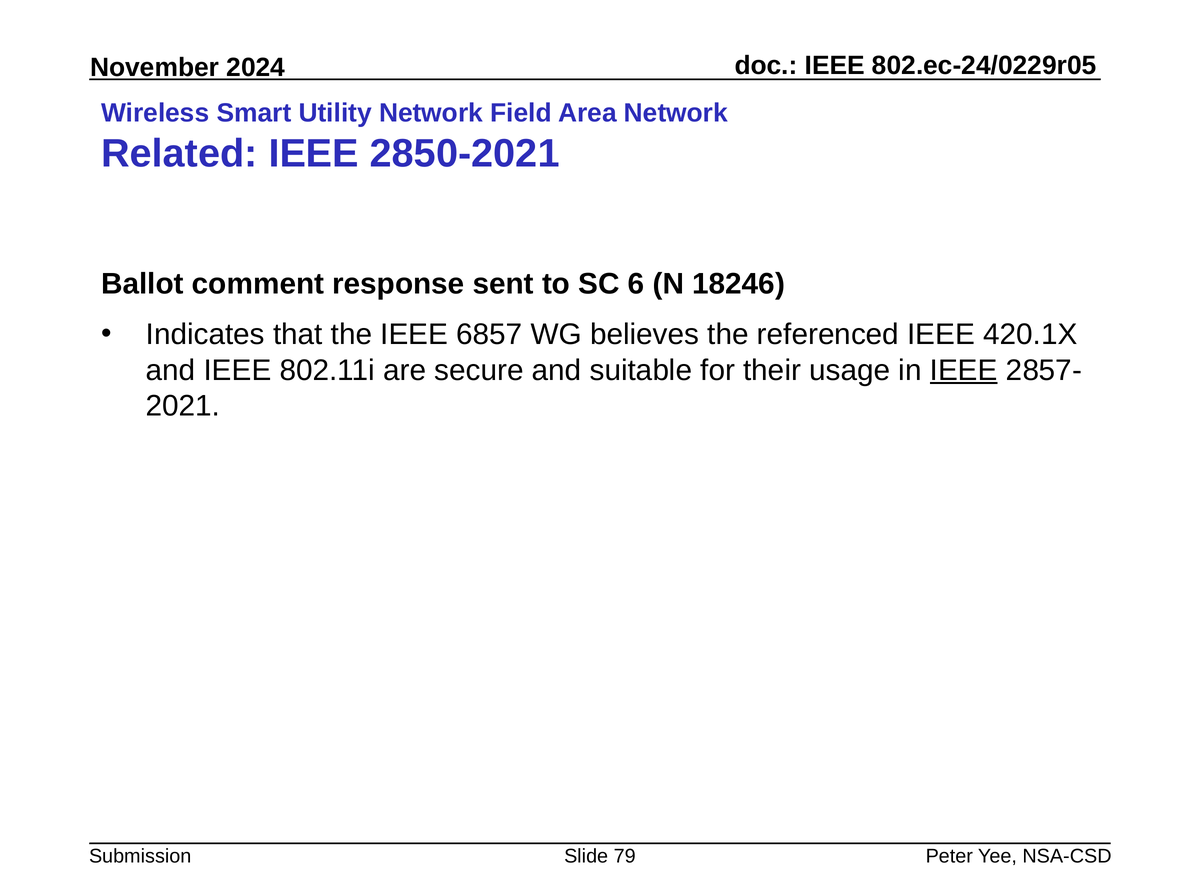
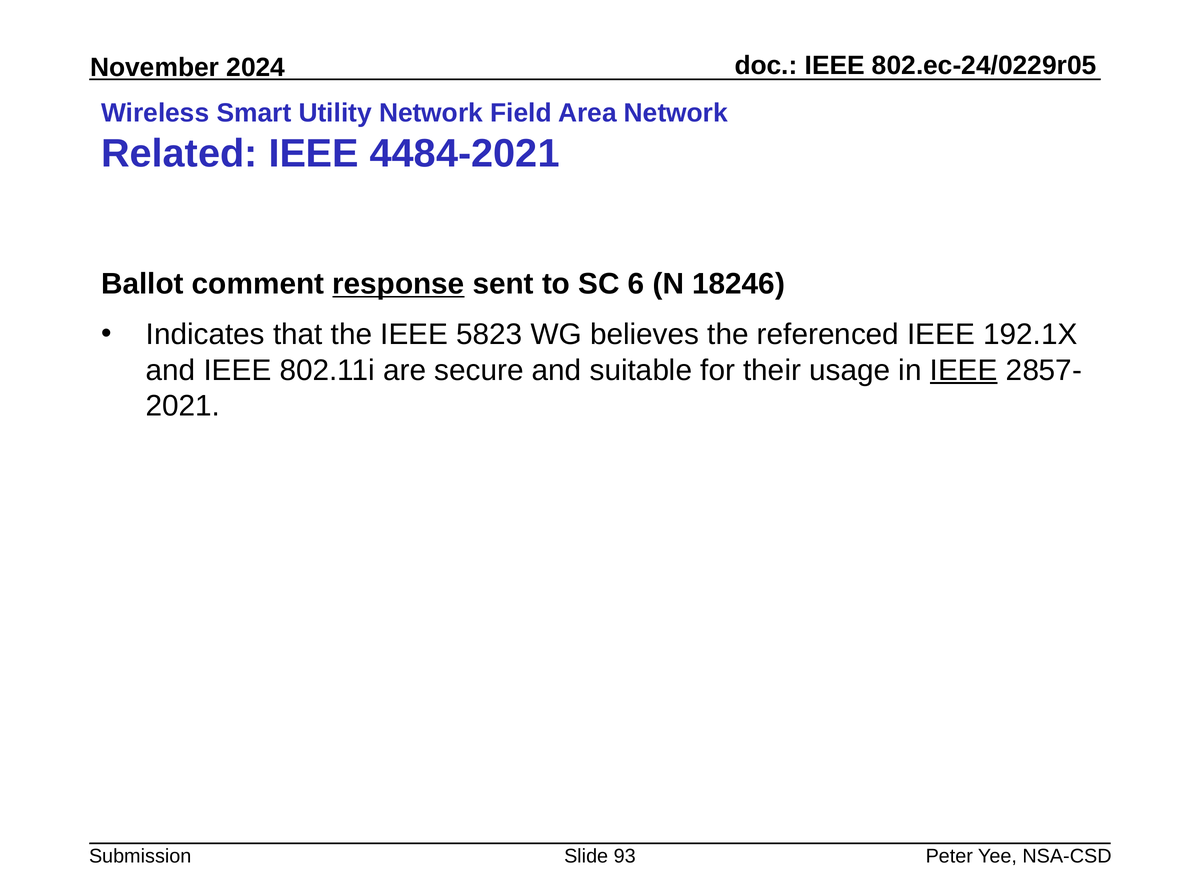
2850-2021: 2850-2021 -> 4484-2021
response underline: none -> present
6857: 6857 -> 5823
420.1X: 420.1X -> 192.1X
79: 79 -> 93
